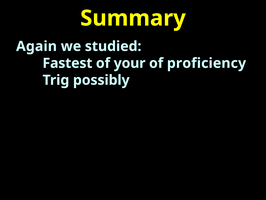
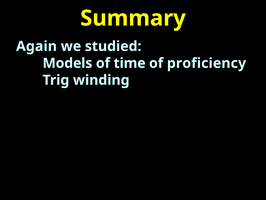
Fastest: Fastest -> Models
your: your -> time
possibly: possibly -> winding
